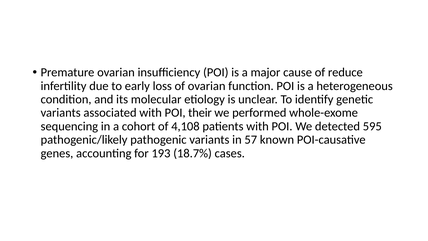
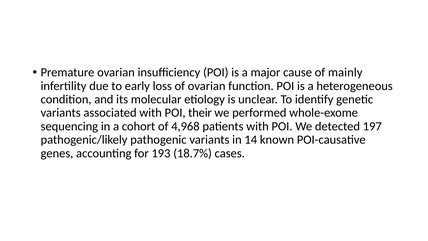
reduce: reduce -> mainly
4,108: 4,108 -> 4,968
595: 595 -> 197
57: 57 -> 14
